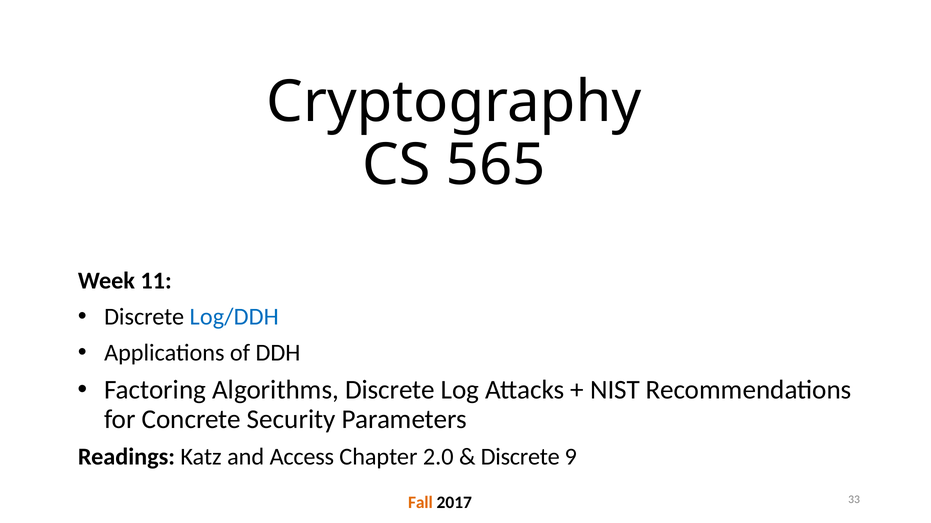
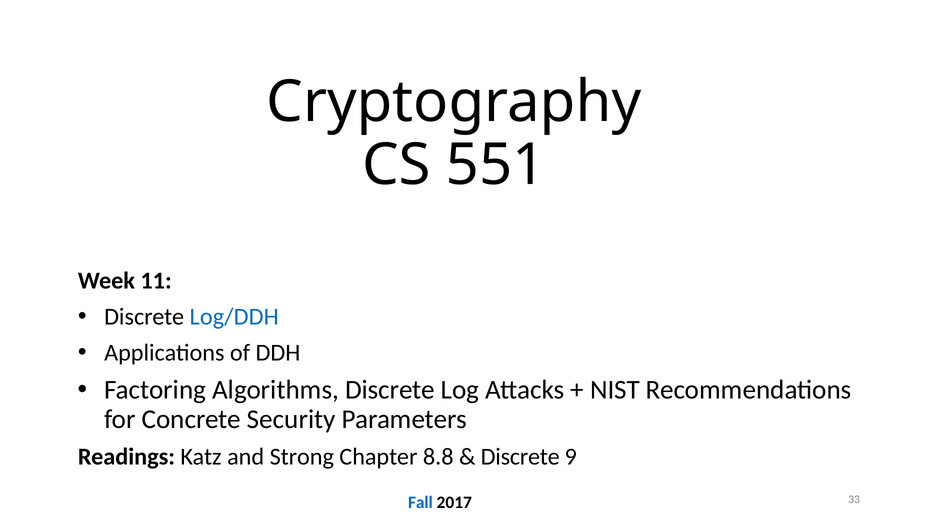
565: 565 -> 551
Access: Access -> Strong
2.0: 2.0 -> 8.8
Fall colour: orange -> blue
